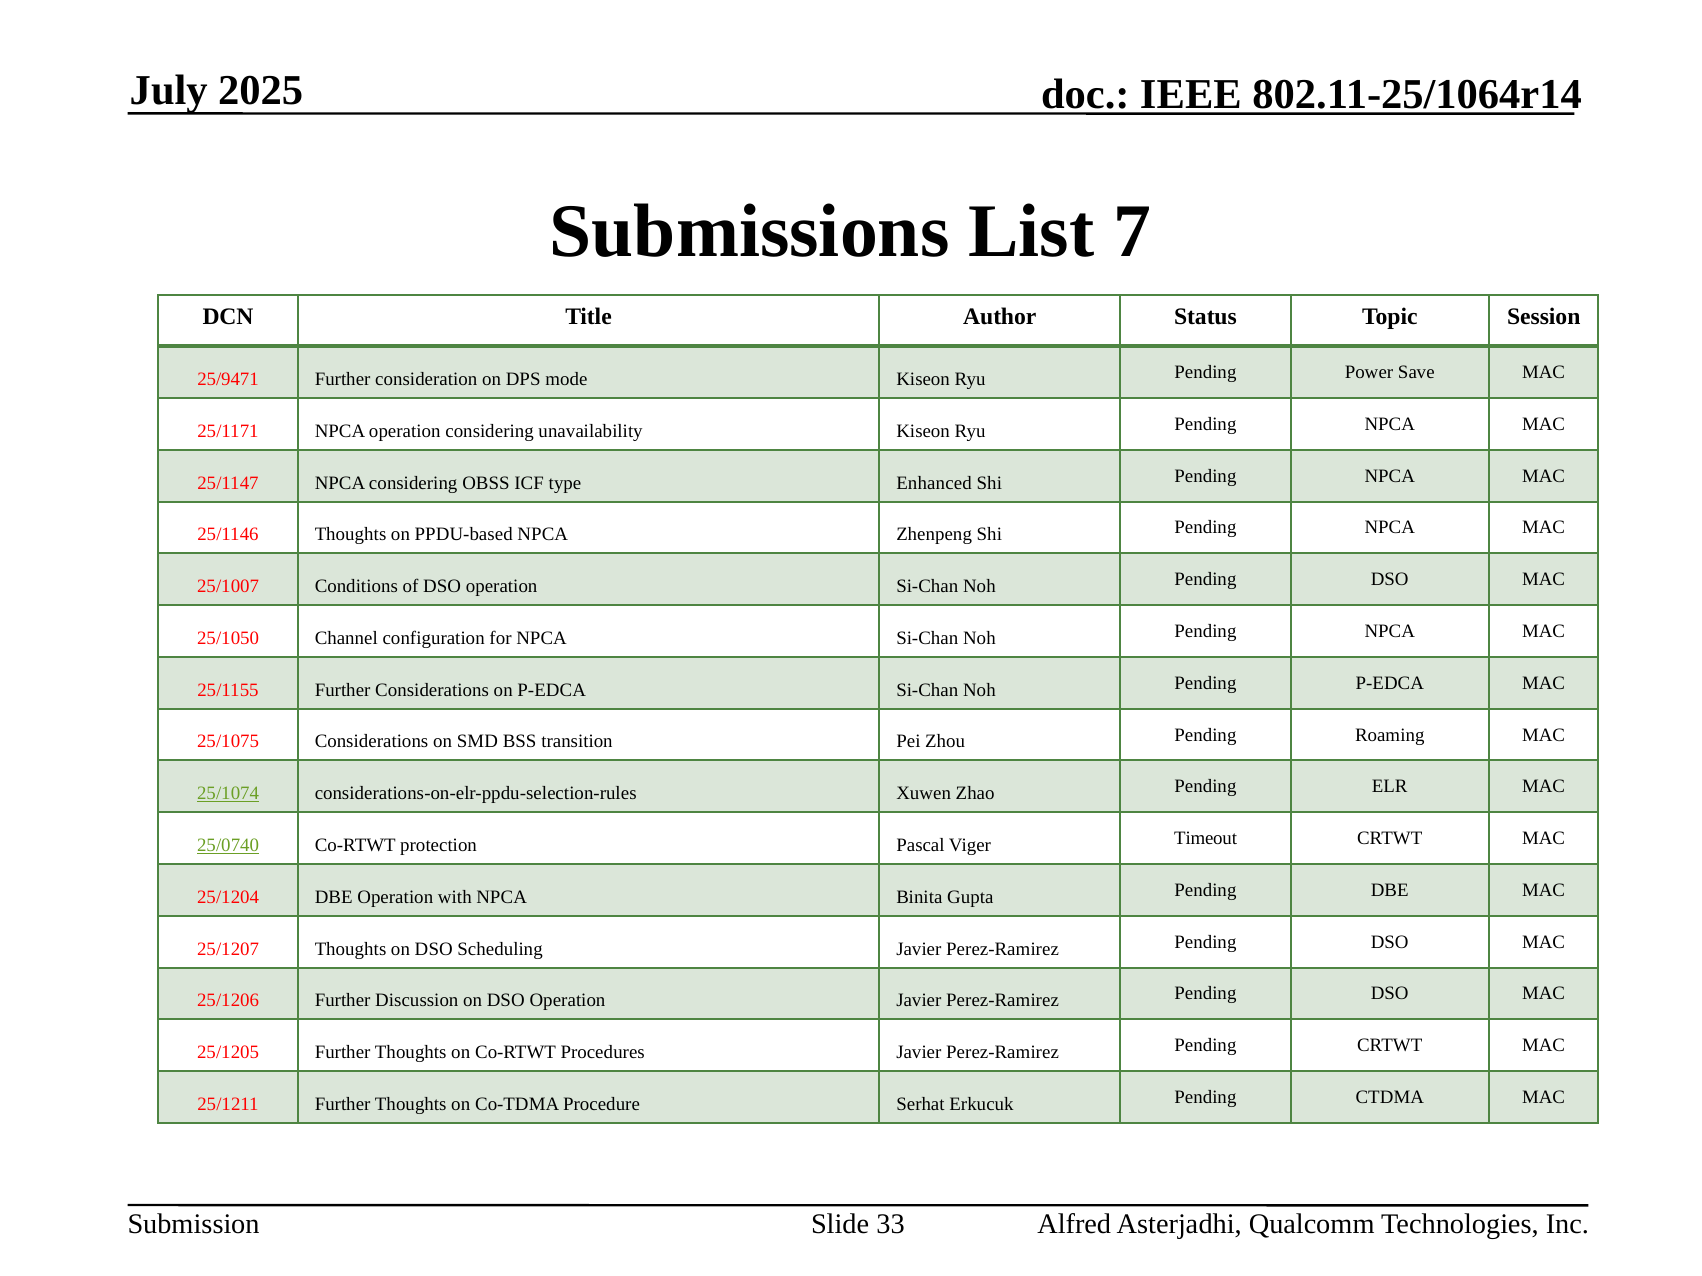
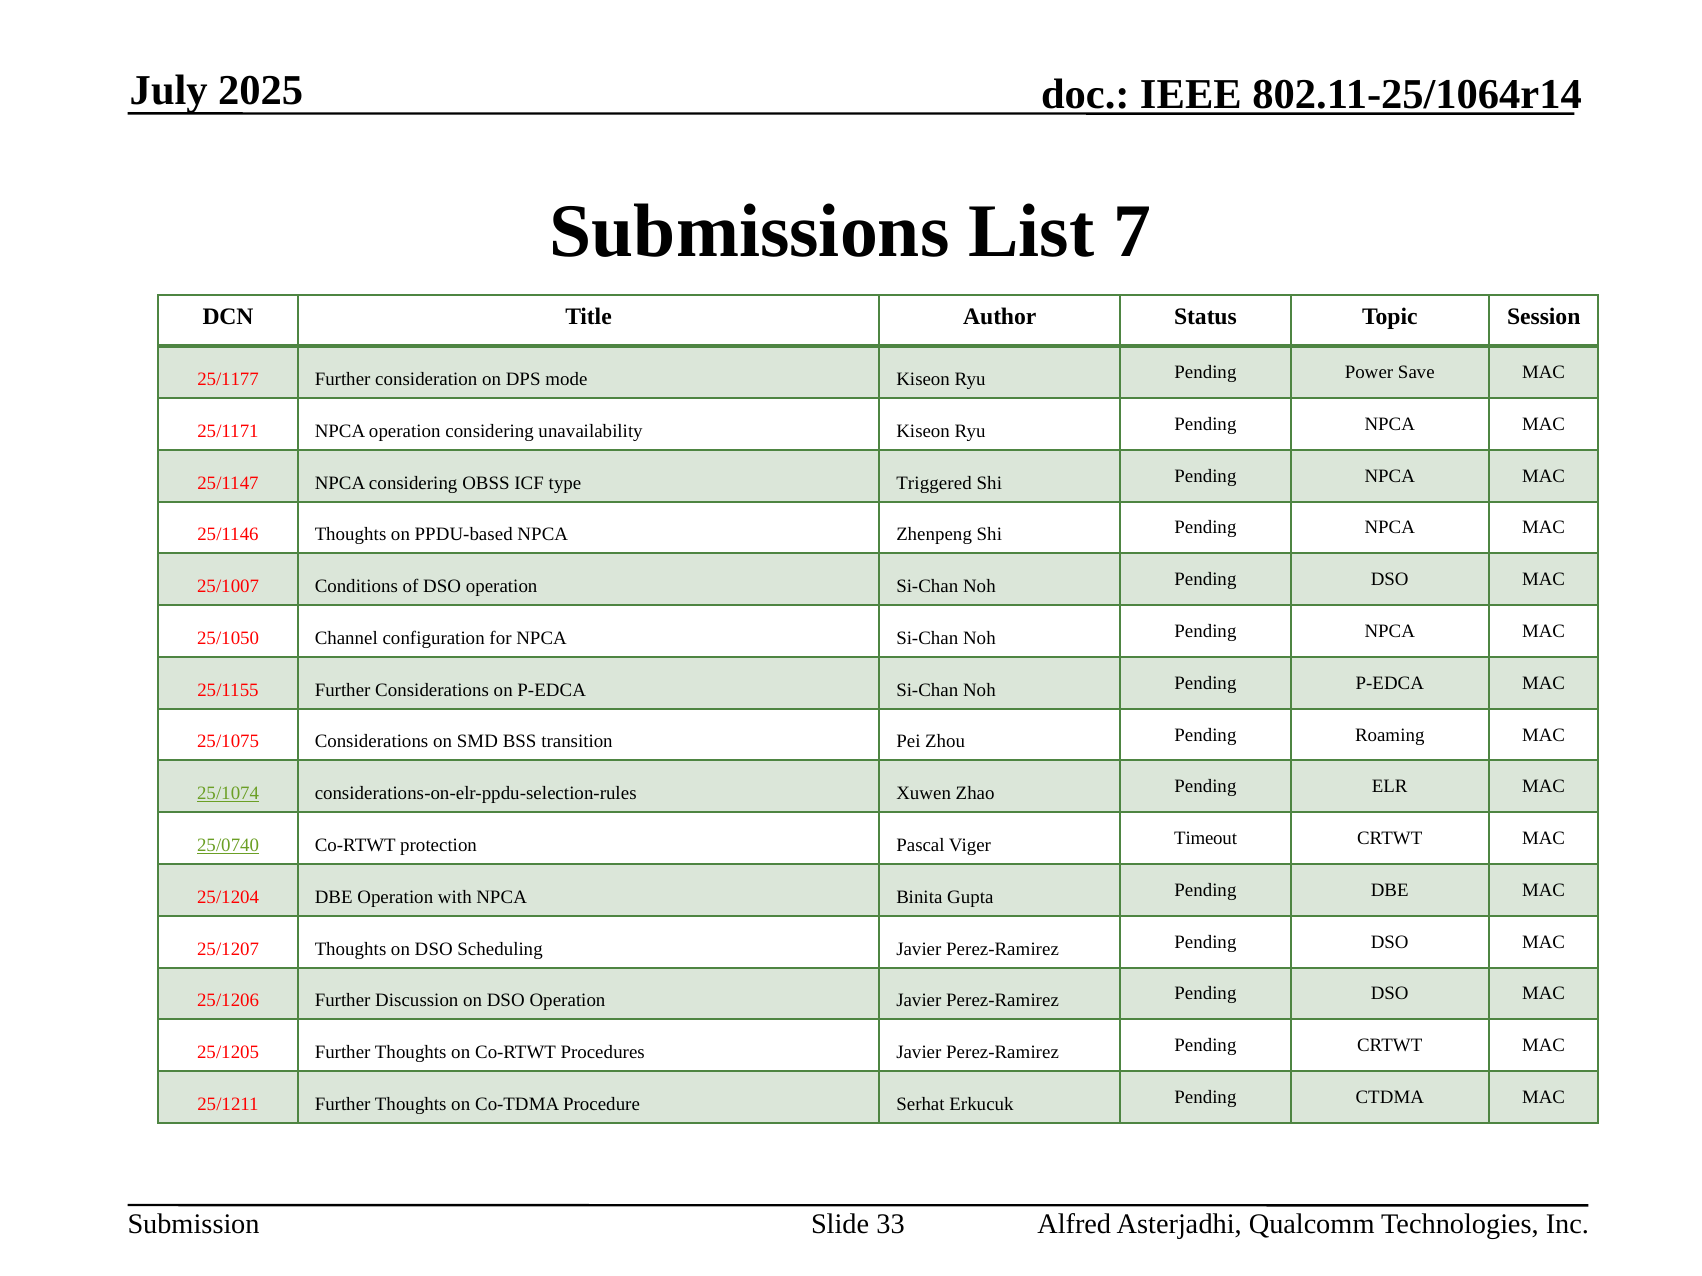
25/9471: 25/9471 -> 25/1177
Enhanced: Enhanced -> Triggered
